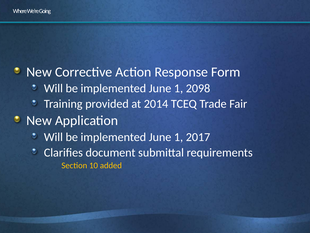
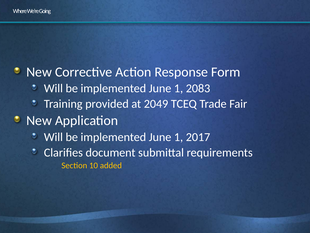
2098: 2098 -> 2083
2014: 2014 -> 2049
